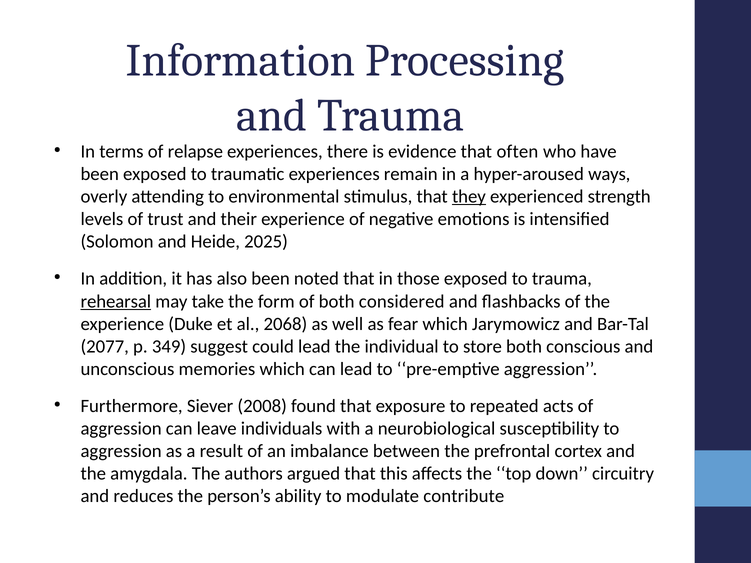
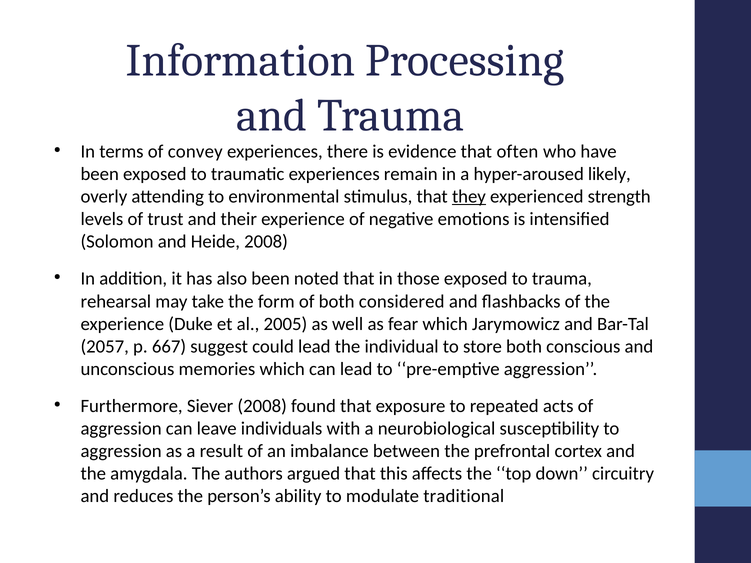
relapse: relapse -> convey
ways: ways -> likely
Heide 2025: 2025 -> 2008
rehearsal underline: present -> none
2068: 2068 -> 2005
2077: 2077 -> 2057
349: 349 -> 667
contribute: contribute -> traditional
